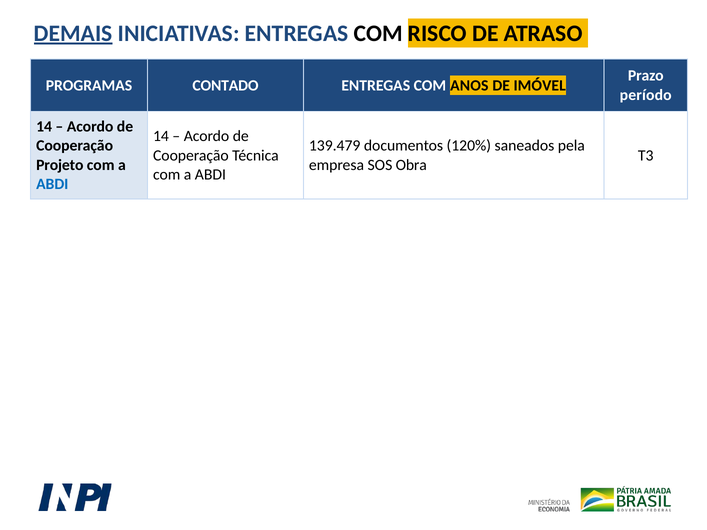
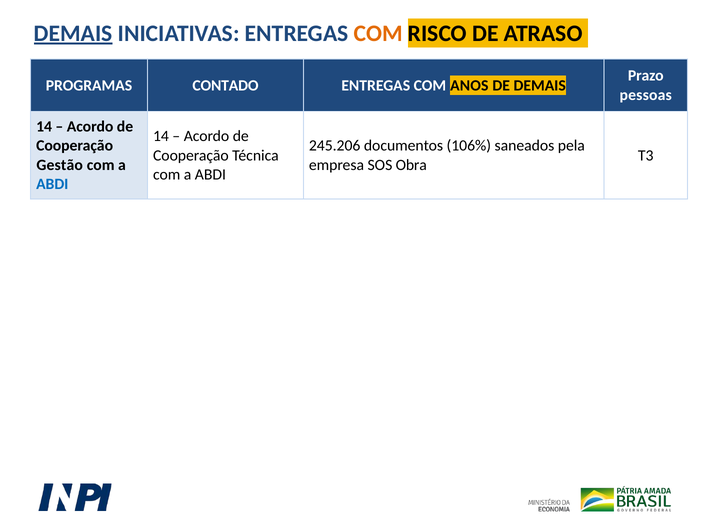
COM at (378, 33) colour: black -> orange
DE IMÓVEL: IMÓVEL -> DEMAIS
período: período -> pessoas
139.479: 139.479 -> 245.206
120%: 120% -> 106%
Projeto: Projeto -> Gestão
